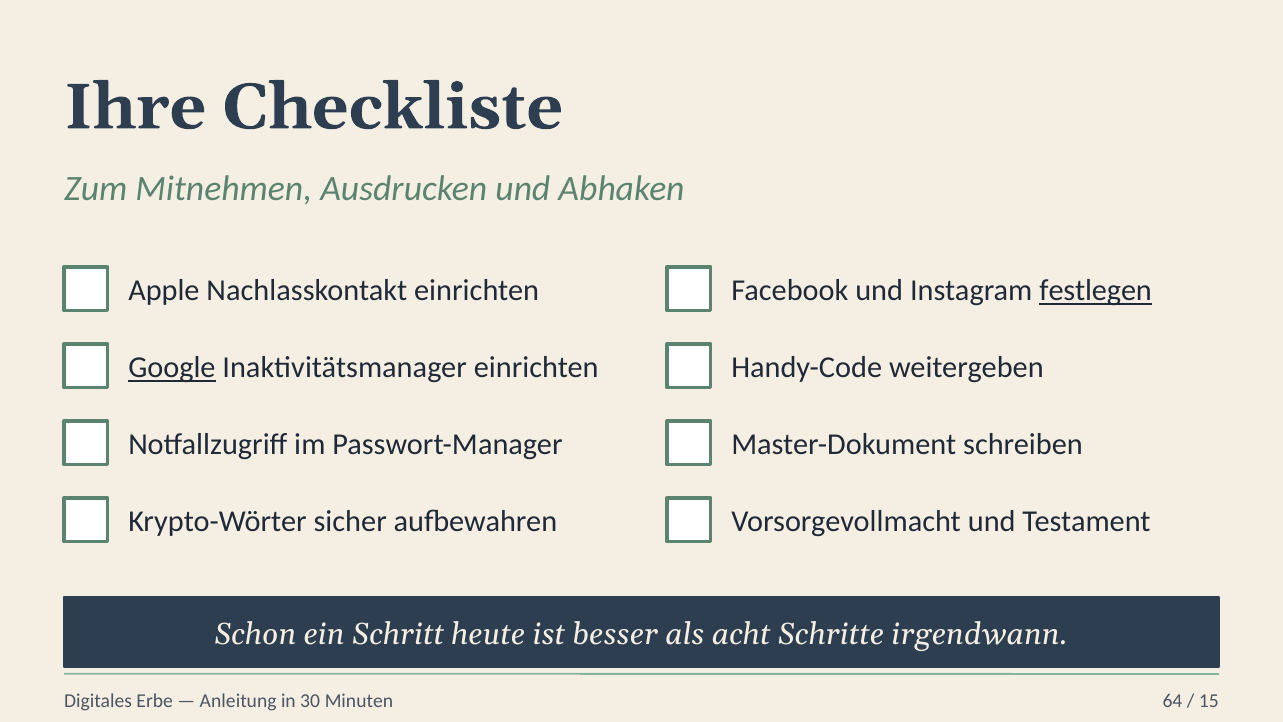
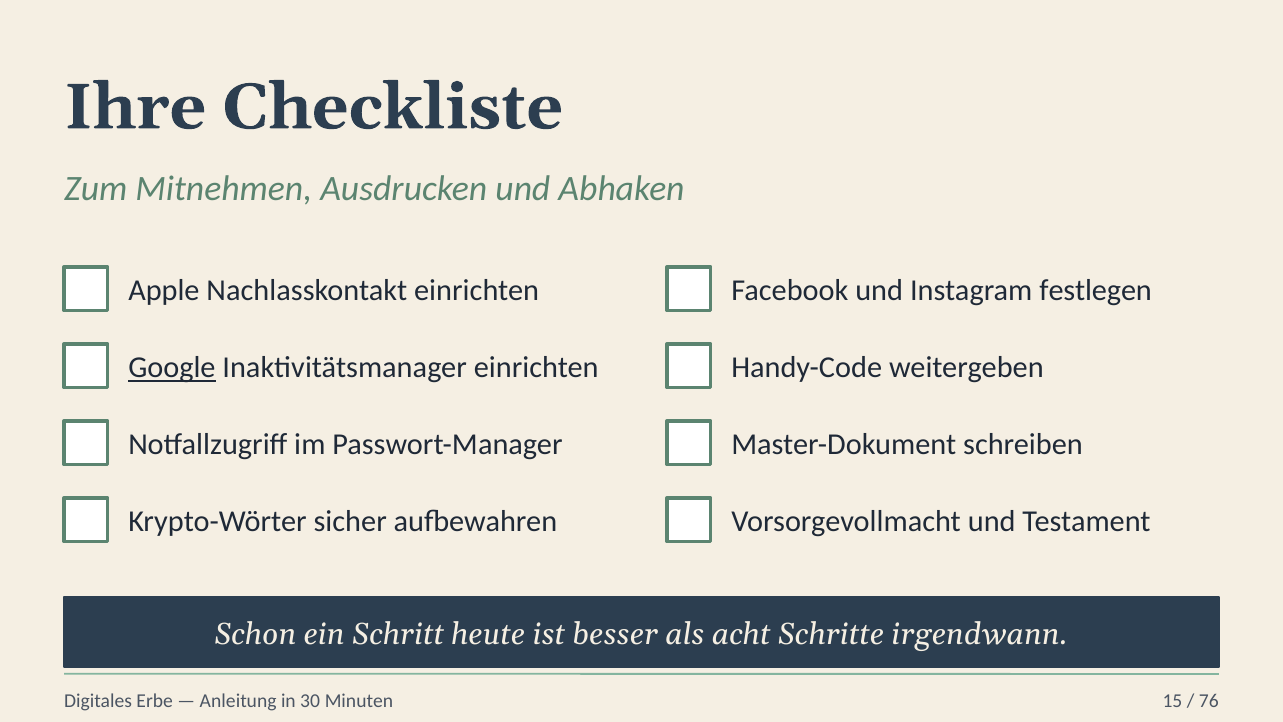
festlegen underline: present -> none
64: 64 -> 15
15: 15 -> 76
